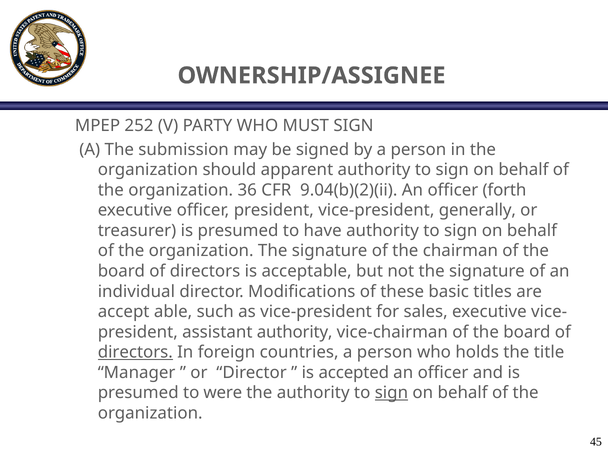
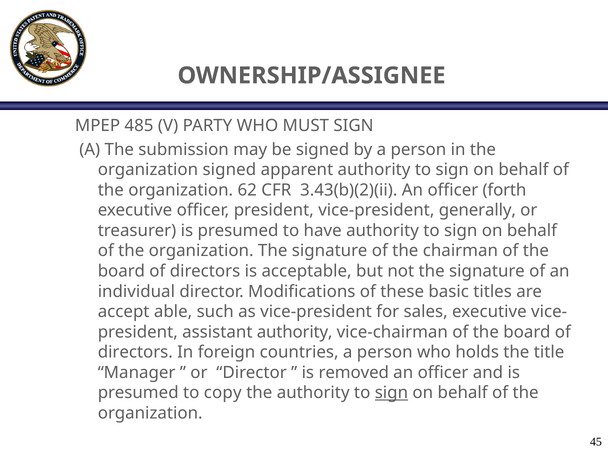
252: 252 -> 485
organization should: should -> signed
36: 36 -> 62
9.04(b)(2)(ii: 9.04(b)(2)(ii -> 3.43(b)(2)(ii
directors at (135, 352) underline: present -> none
accepted: accepted -> removed
were: were -> copy
